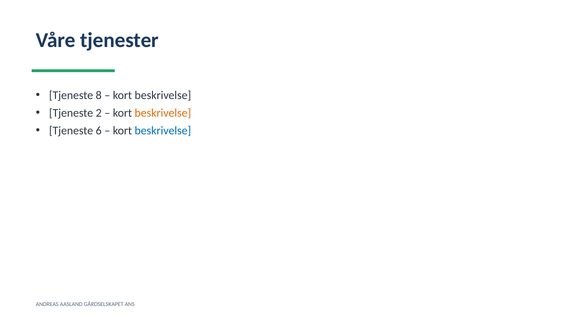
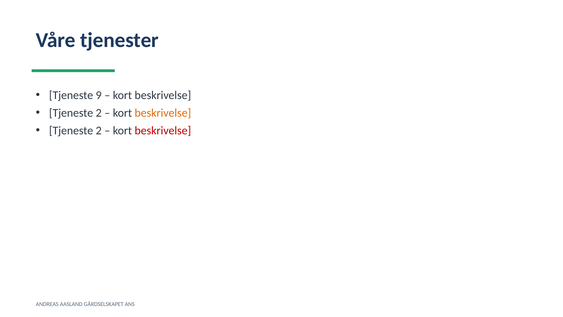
8: 8 -> 9
6 at (99, 131): 6 -> 2
beskrivelse at (163, 131) colour: blue -> red
